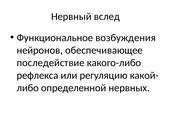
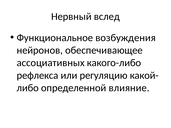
последействие: последействие -> ассоциативных
нервных: нервных -> влияние
